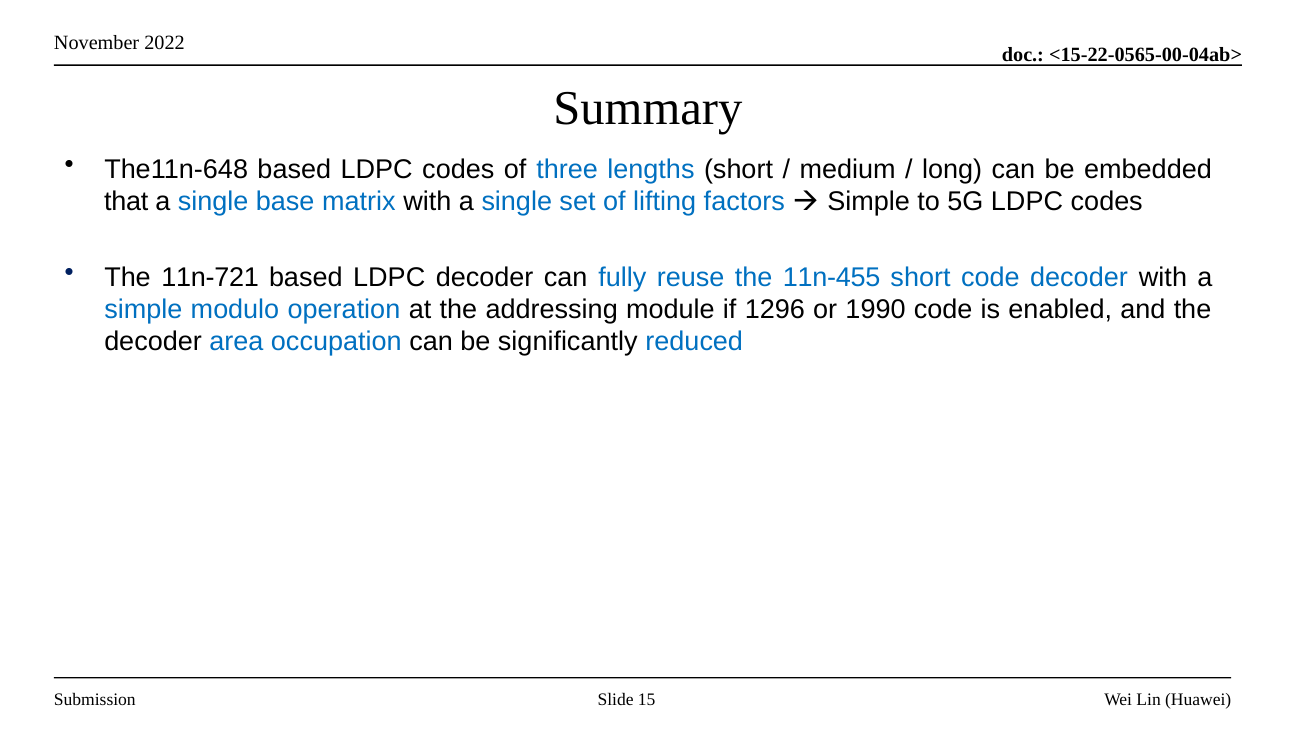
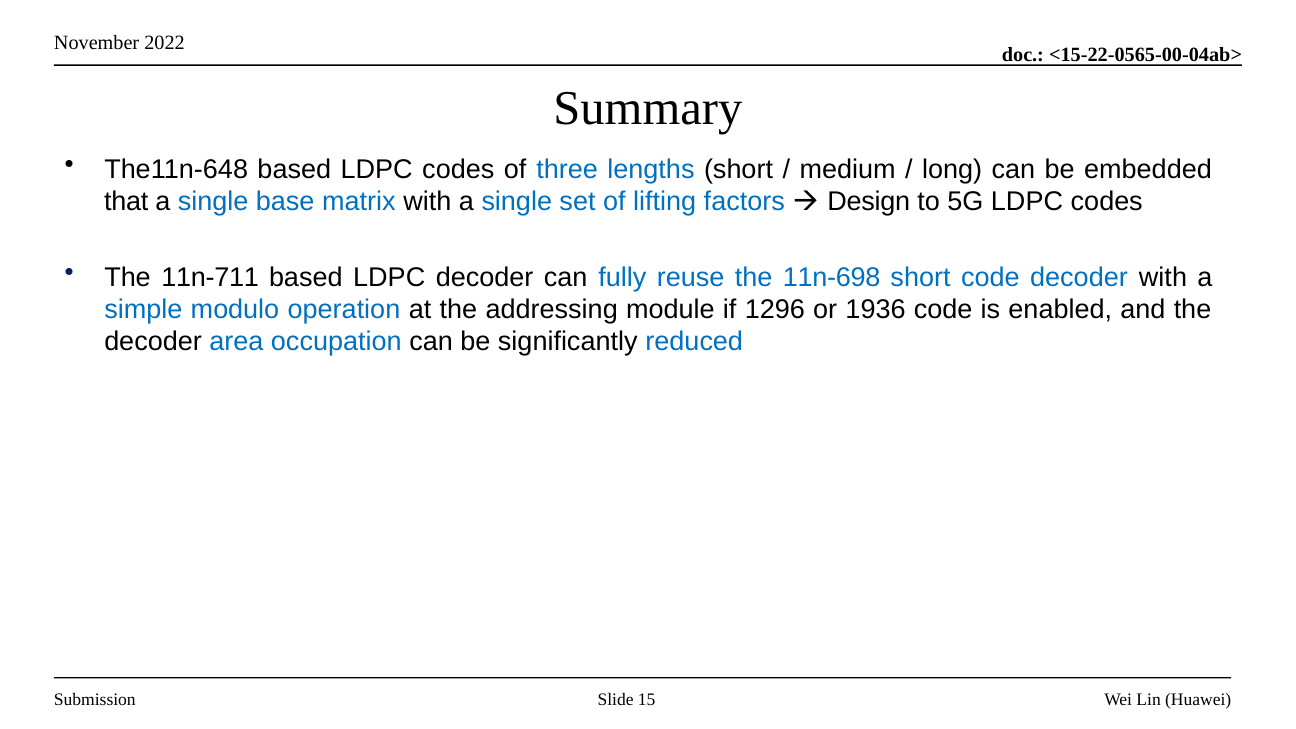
Simple at (869, 202): Simple -> Design
11n-721: 11n-721 -> 11n-711
11n-455: 11n-455 -> 11n-698
1990: 1990 -> 1936
